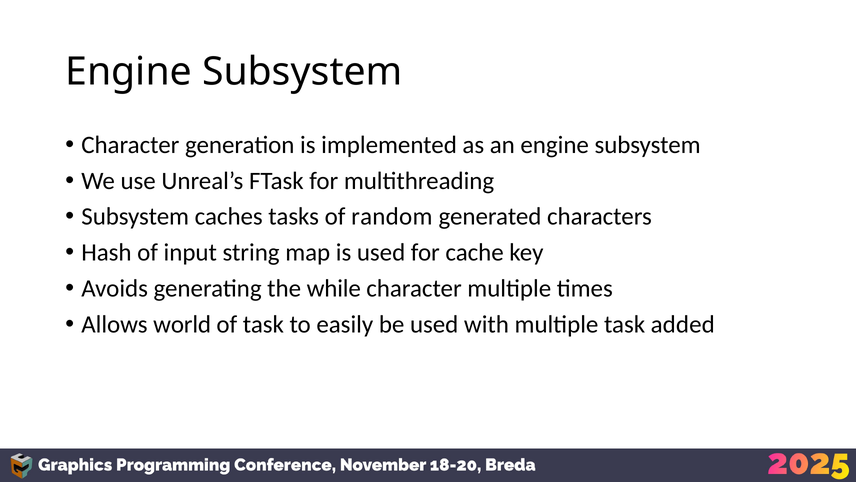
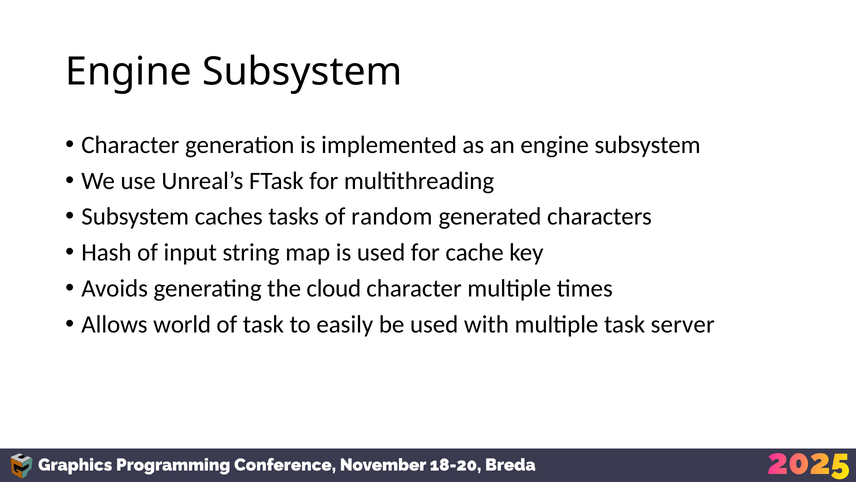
while: while -> cloud
added: added -> server
